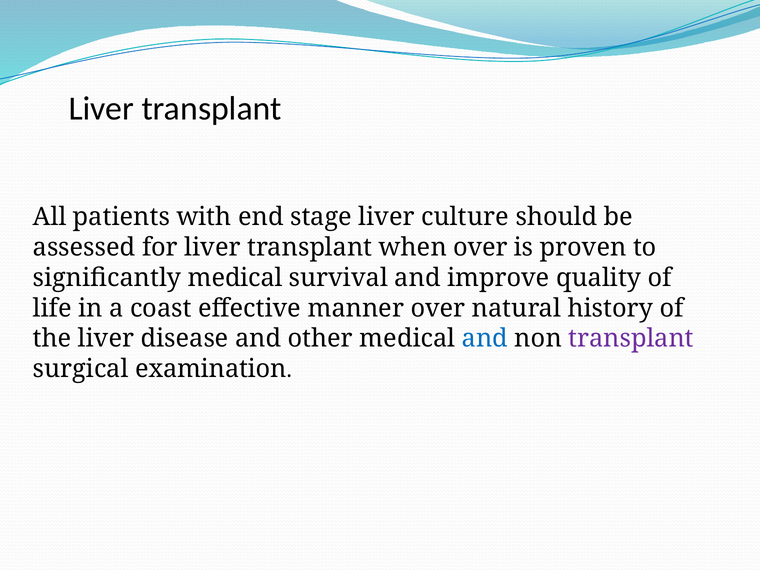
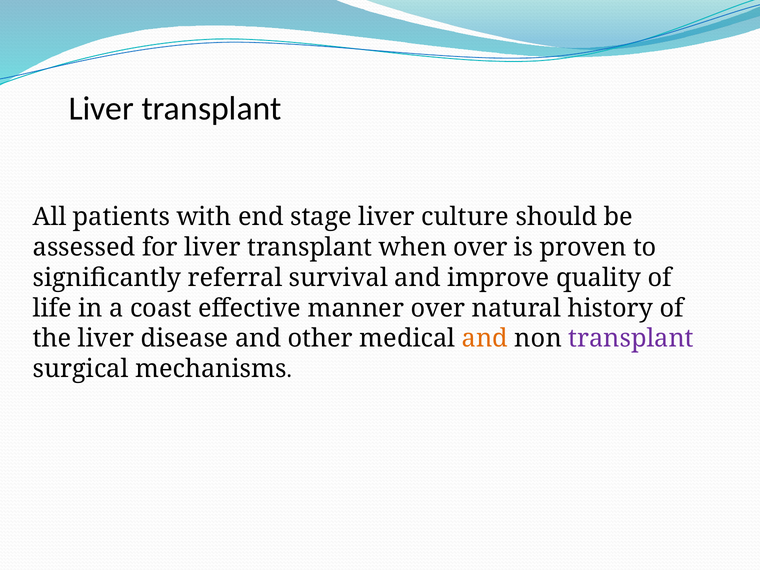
significantly medical: medical -> referral
and at (485, 339) colour: blue -> orange
examination: examination -> mechanisms
